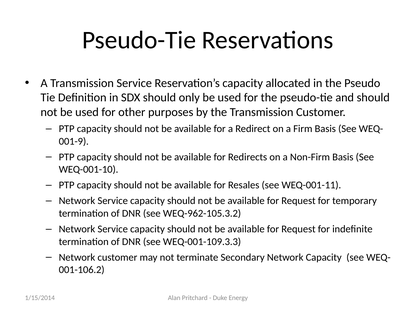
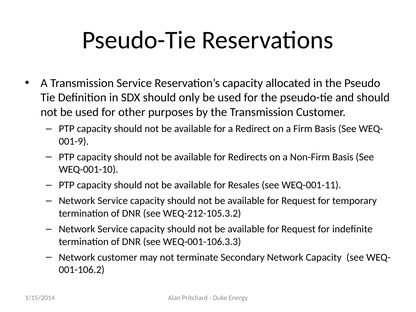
WEQ-962-105.3.2: WEQ-962-105.3.2 -> WEQ-212-105.3.2
WEQ-001-109.3.3: WEQ-001-109.3.3 -> WEQ-001-106.3.3
